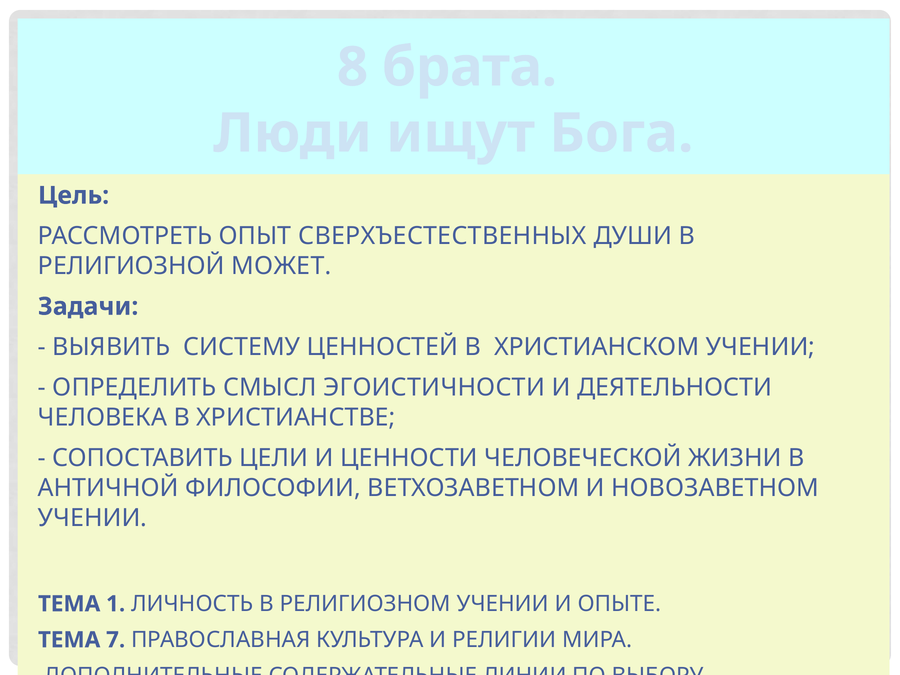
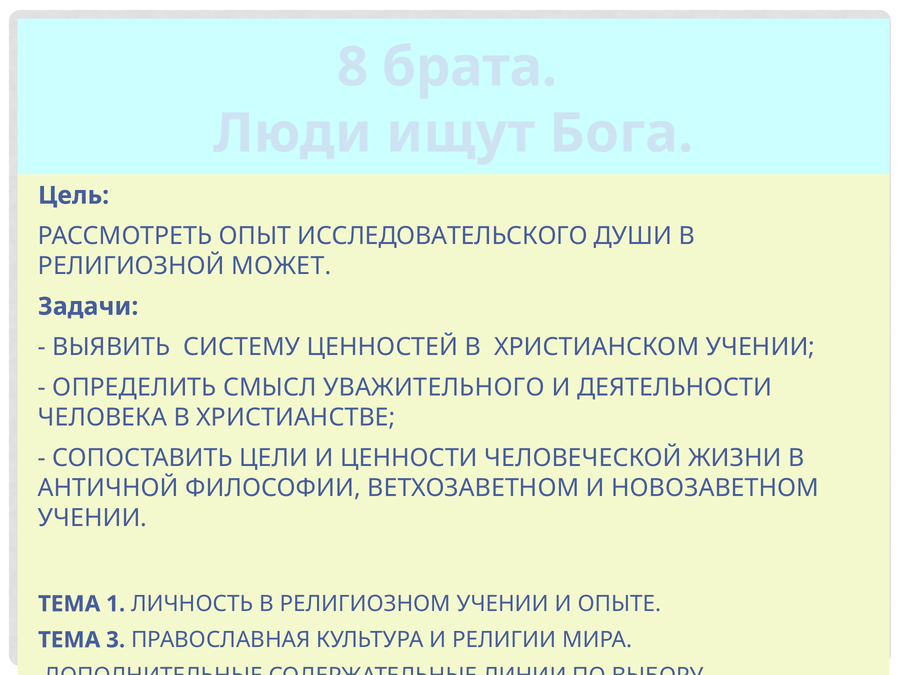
СВЕРХЪЕСТЕСТВЕННЫХ: СВЕРХЪЕСТЕСТВЕННЫХ -> ИССЛЕДОВАТЕЛЬСКОГО
ЭГОИСТИЧНОСТИ: ЭГОИСТИЧНОСТИ -> УВАЖИТЕЛЬНОГО
7: 7 -> 3
